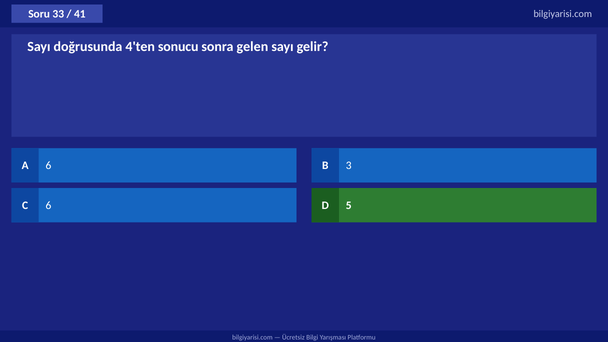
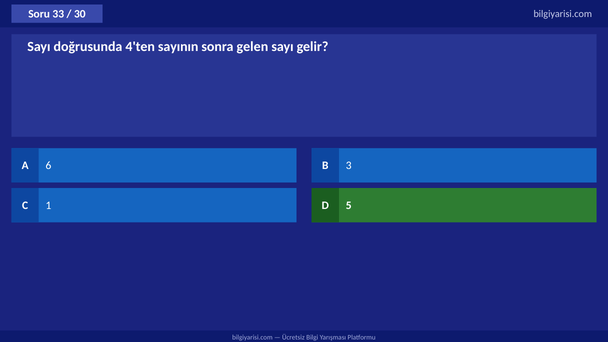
41: 41 -> 30
sonucu: sonucu -> sayının
C 6: 6 -> 1
